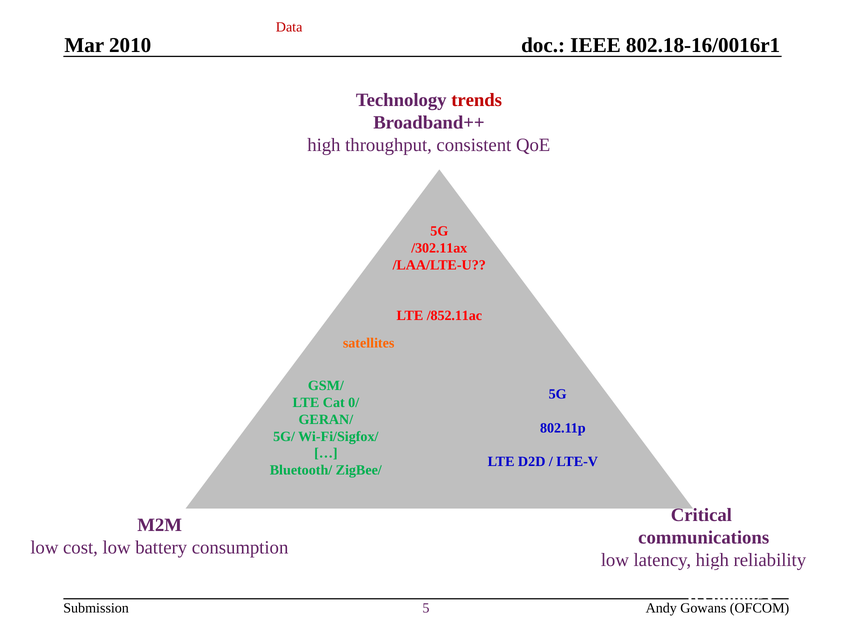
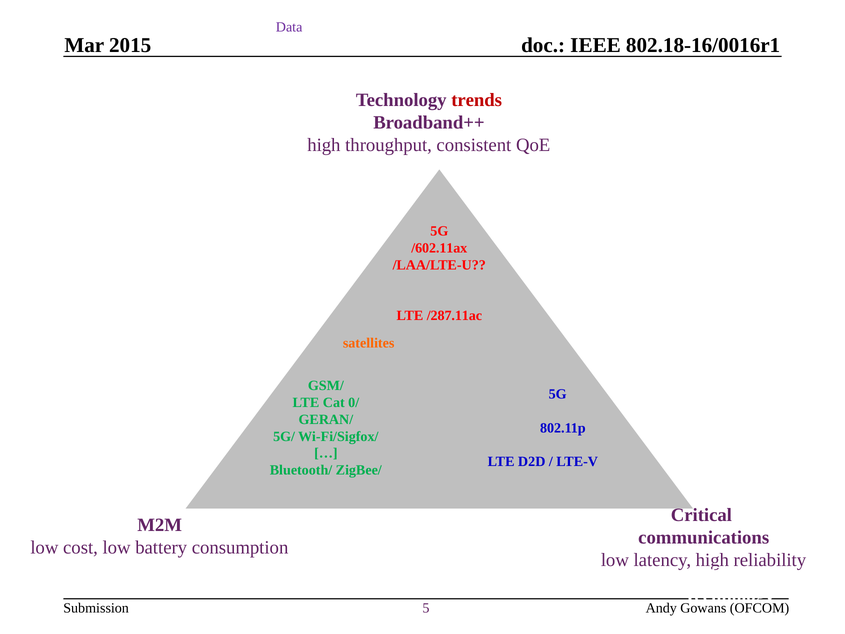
Data colour: red -> purple
2010: 2010 -> 2015
/302.11ax: /302.11ax -> /602.11ax
/852.11ac: /852.11ac -> /287.11ac
